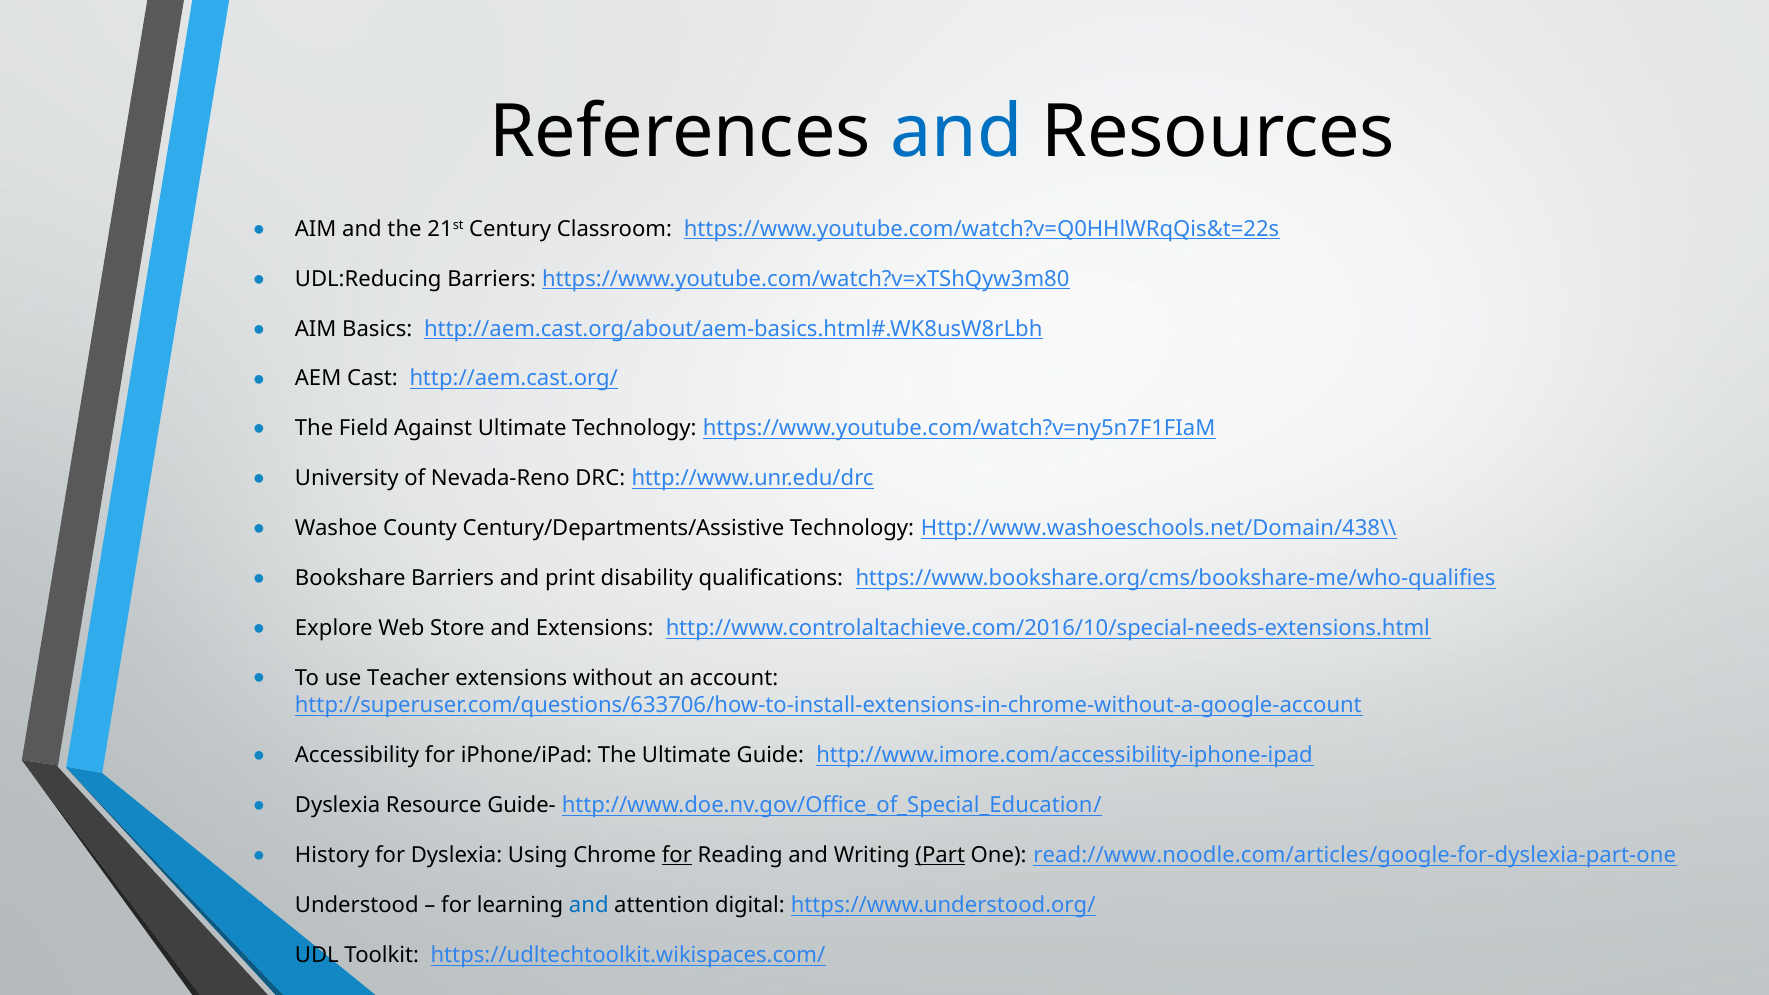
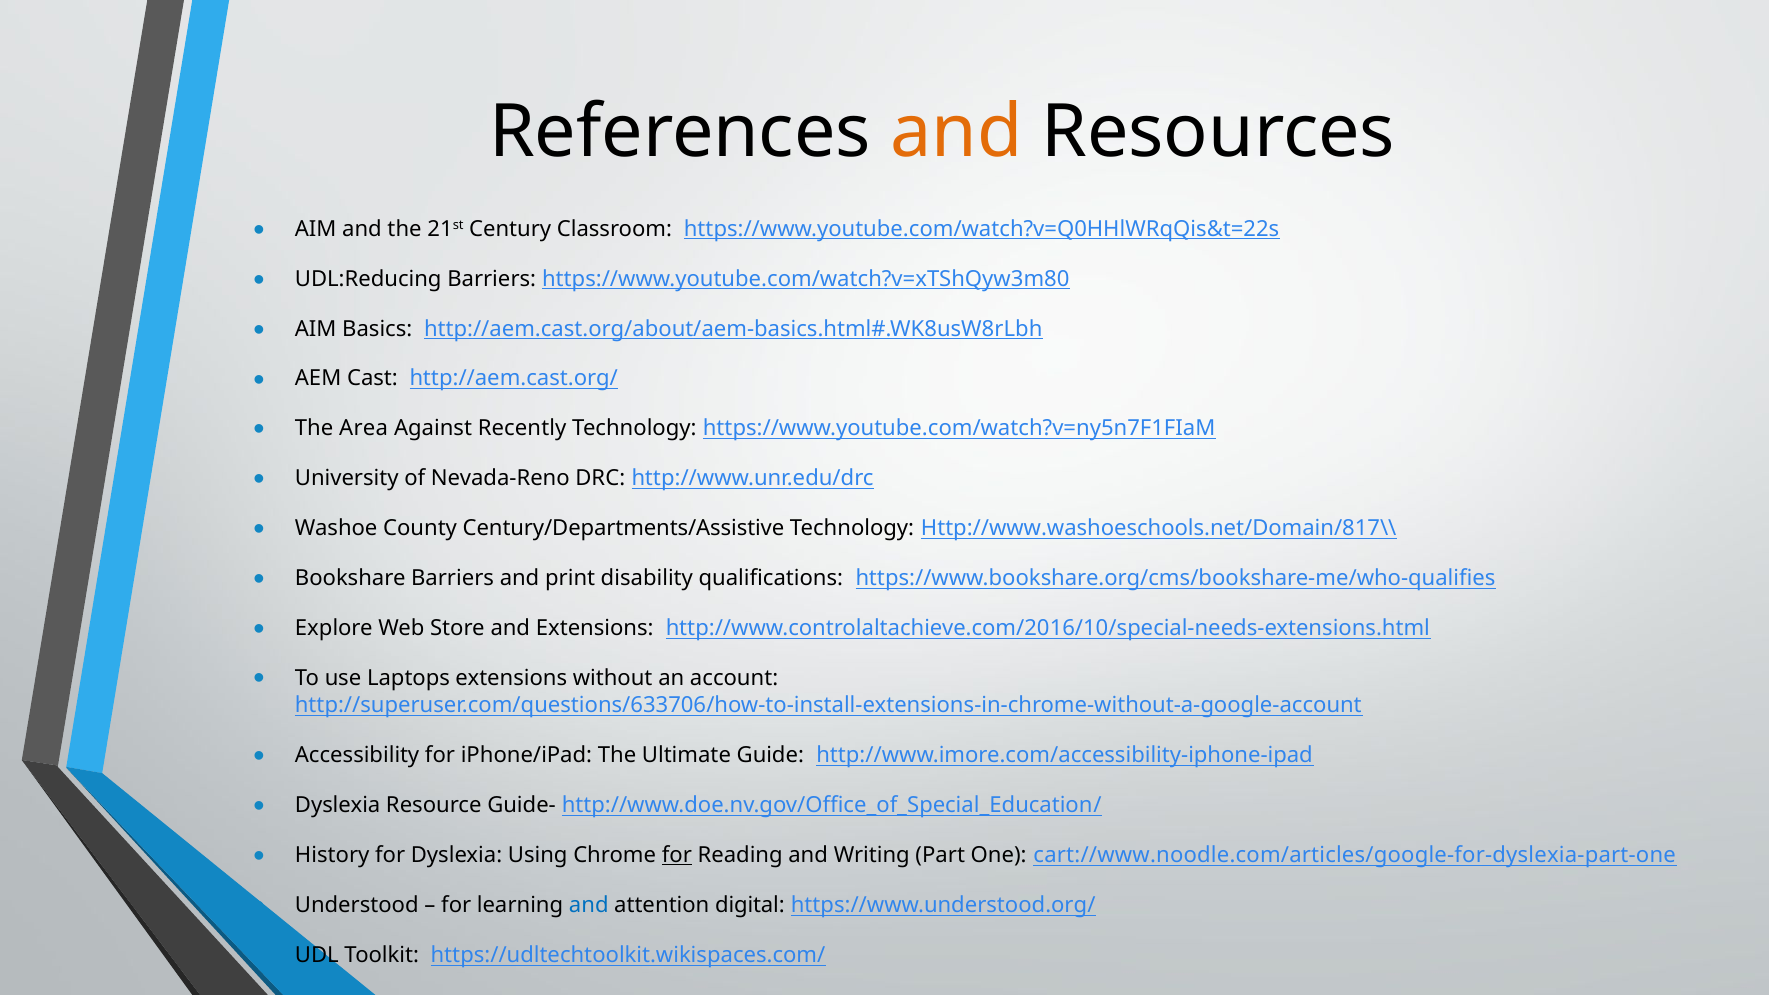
and at (956, 132) colour: blue -> orange
Field: Field -> Area
Against Ultimate: Ultimate -> Recently
Http://www.washoeschools.net/Domain/438\\: Http://www.washoeschools.net/Domain/438\\ -> Http://www.washoeschools.net/Domain/817\\
Teacher: Teacher -> Laptops
Part underline: present -> none
read://www.noodle.com/articles/google-for-dyslexia-part-one: read://www.noodle.com/articles/google-for-dyslexia-part-one -> cart://www.noodle.com/articles/google-for-dyslexia-part-one
